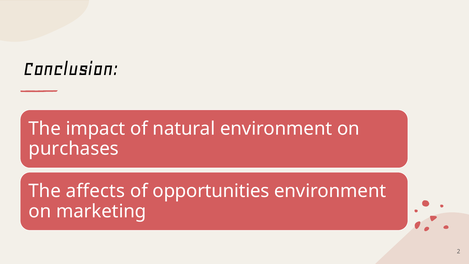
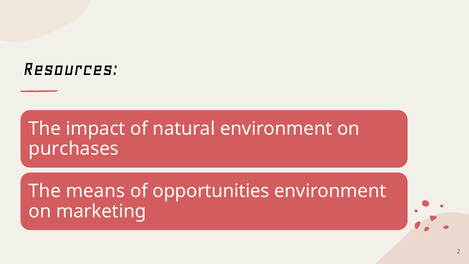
Conclusion: Conclusion -> Resources
affects: affects -> means
